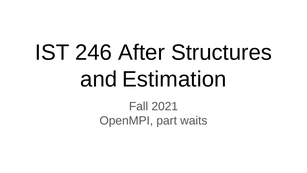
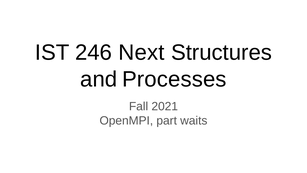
After: After -> Next
Estimation: Estimation -> Processes
